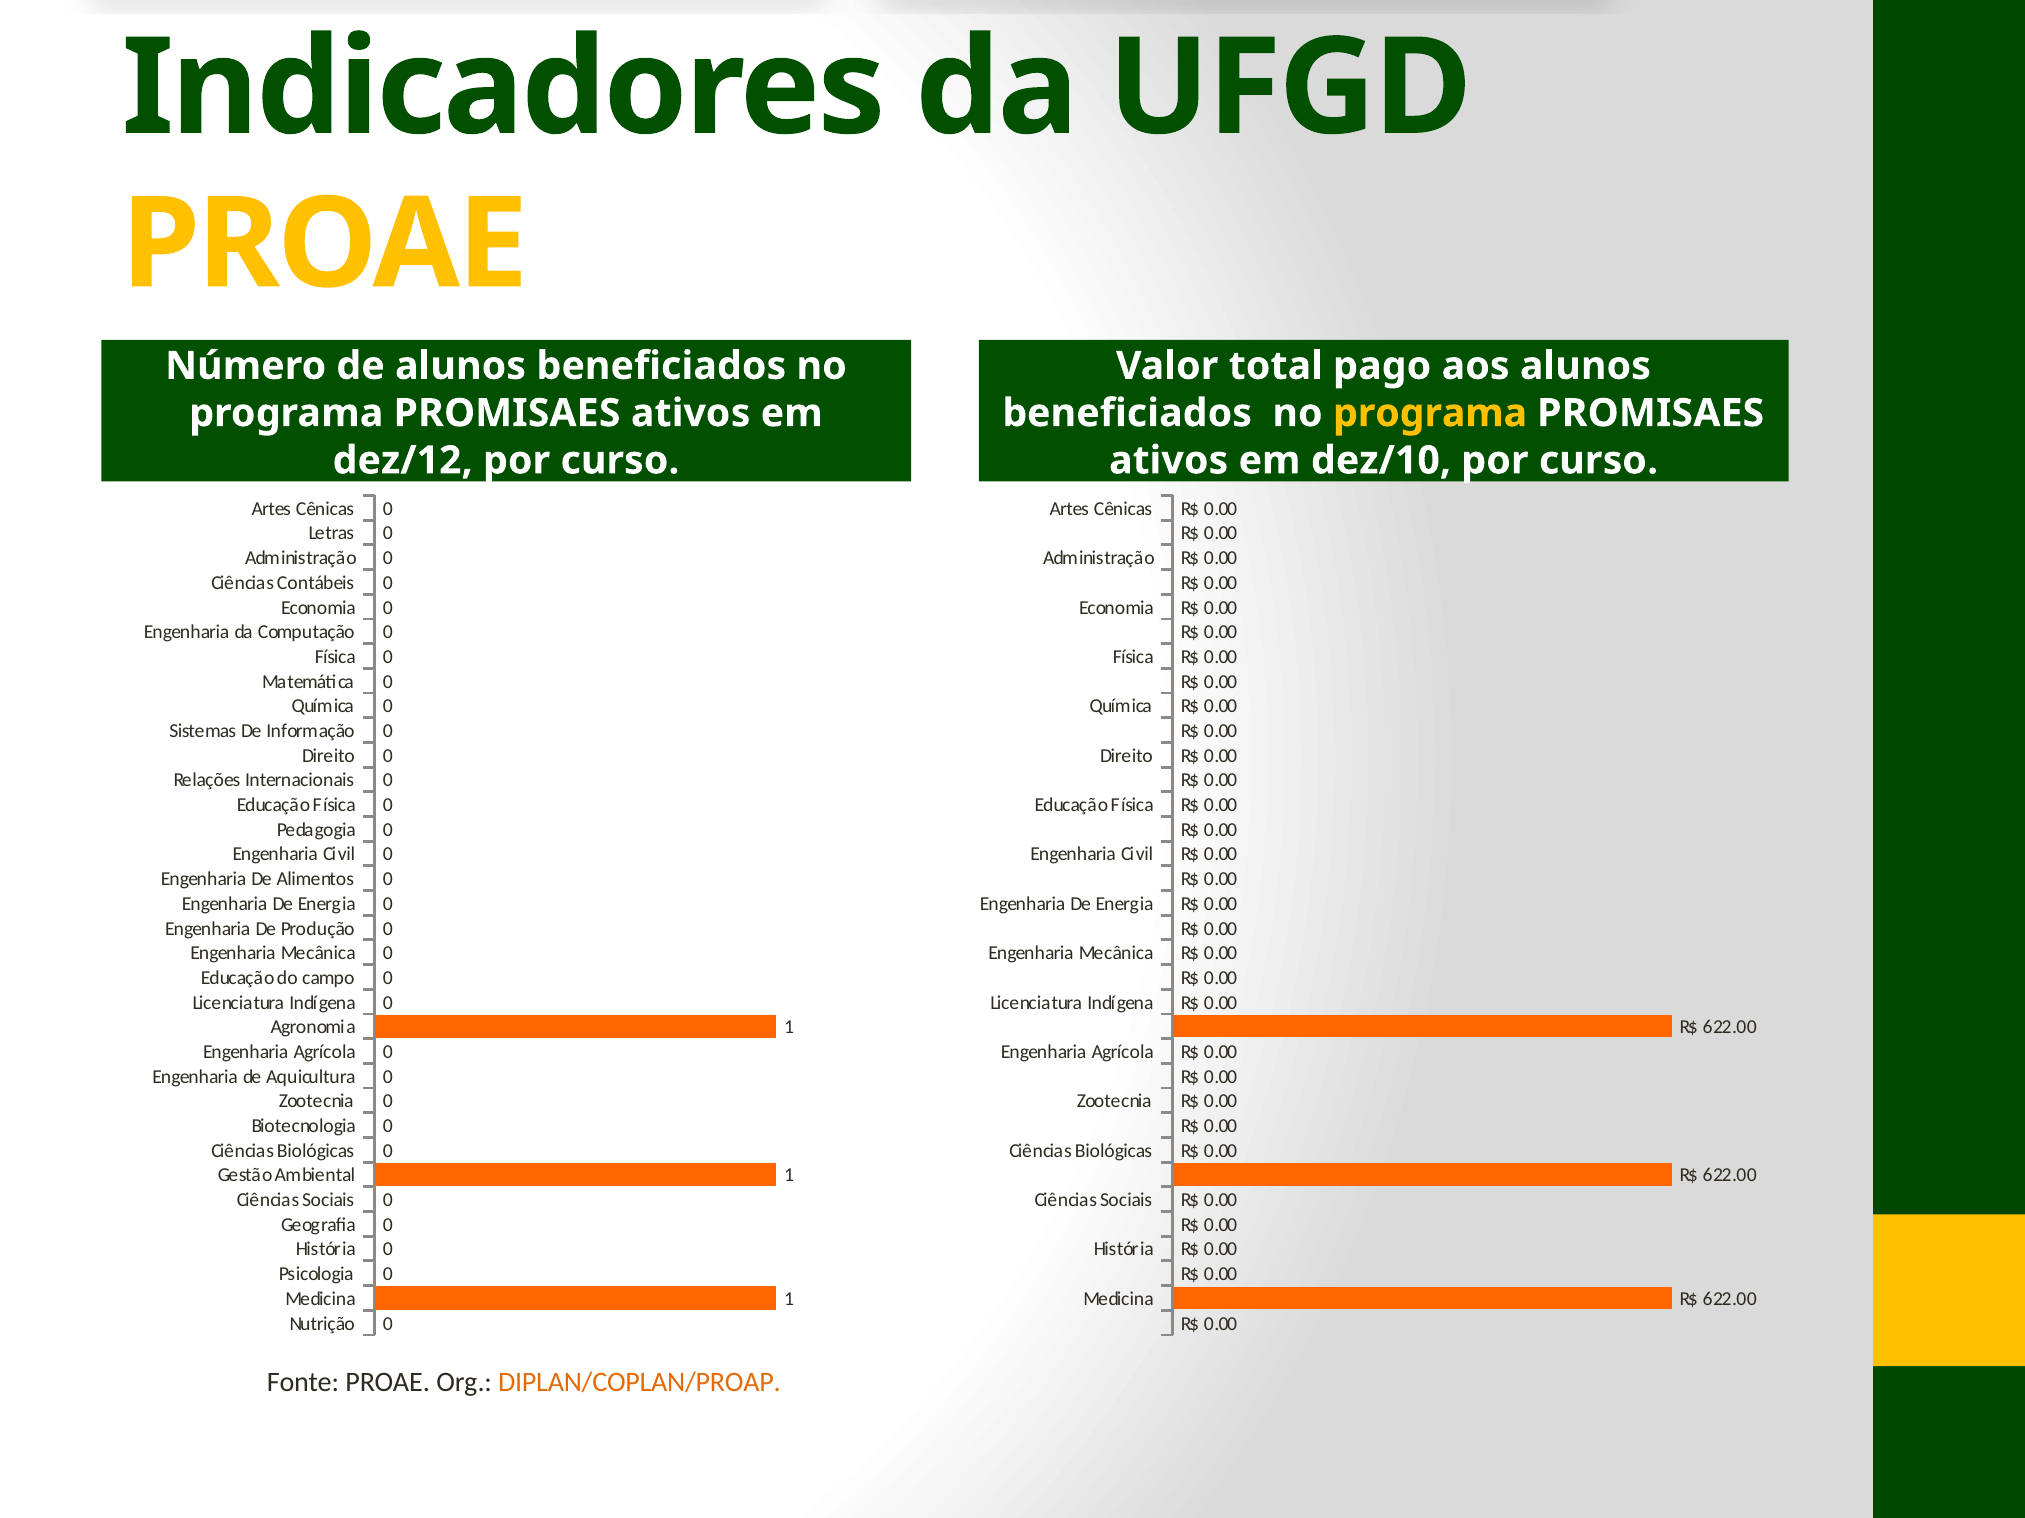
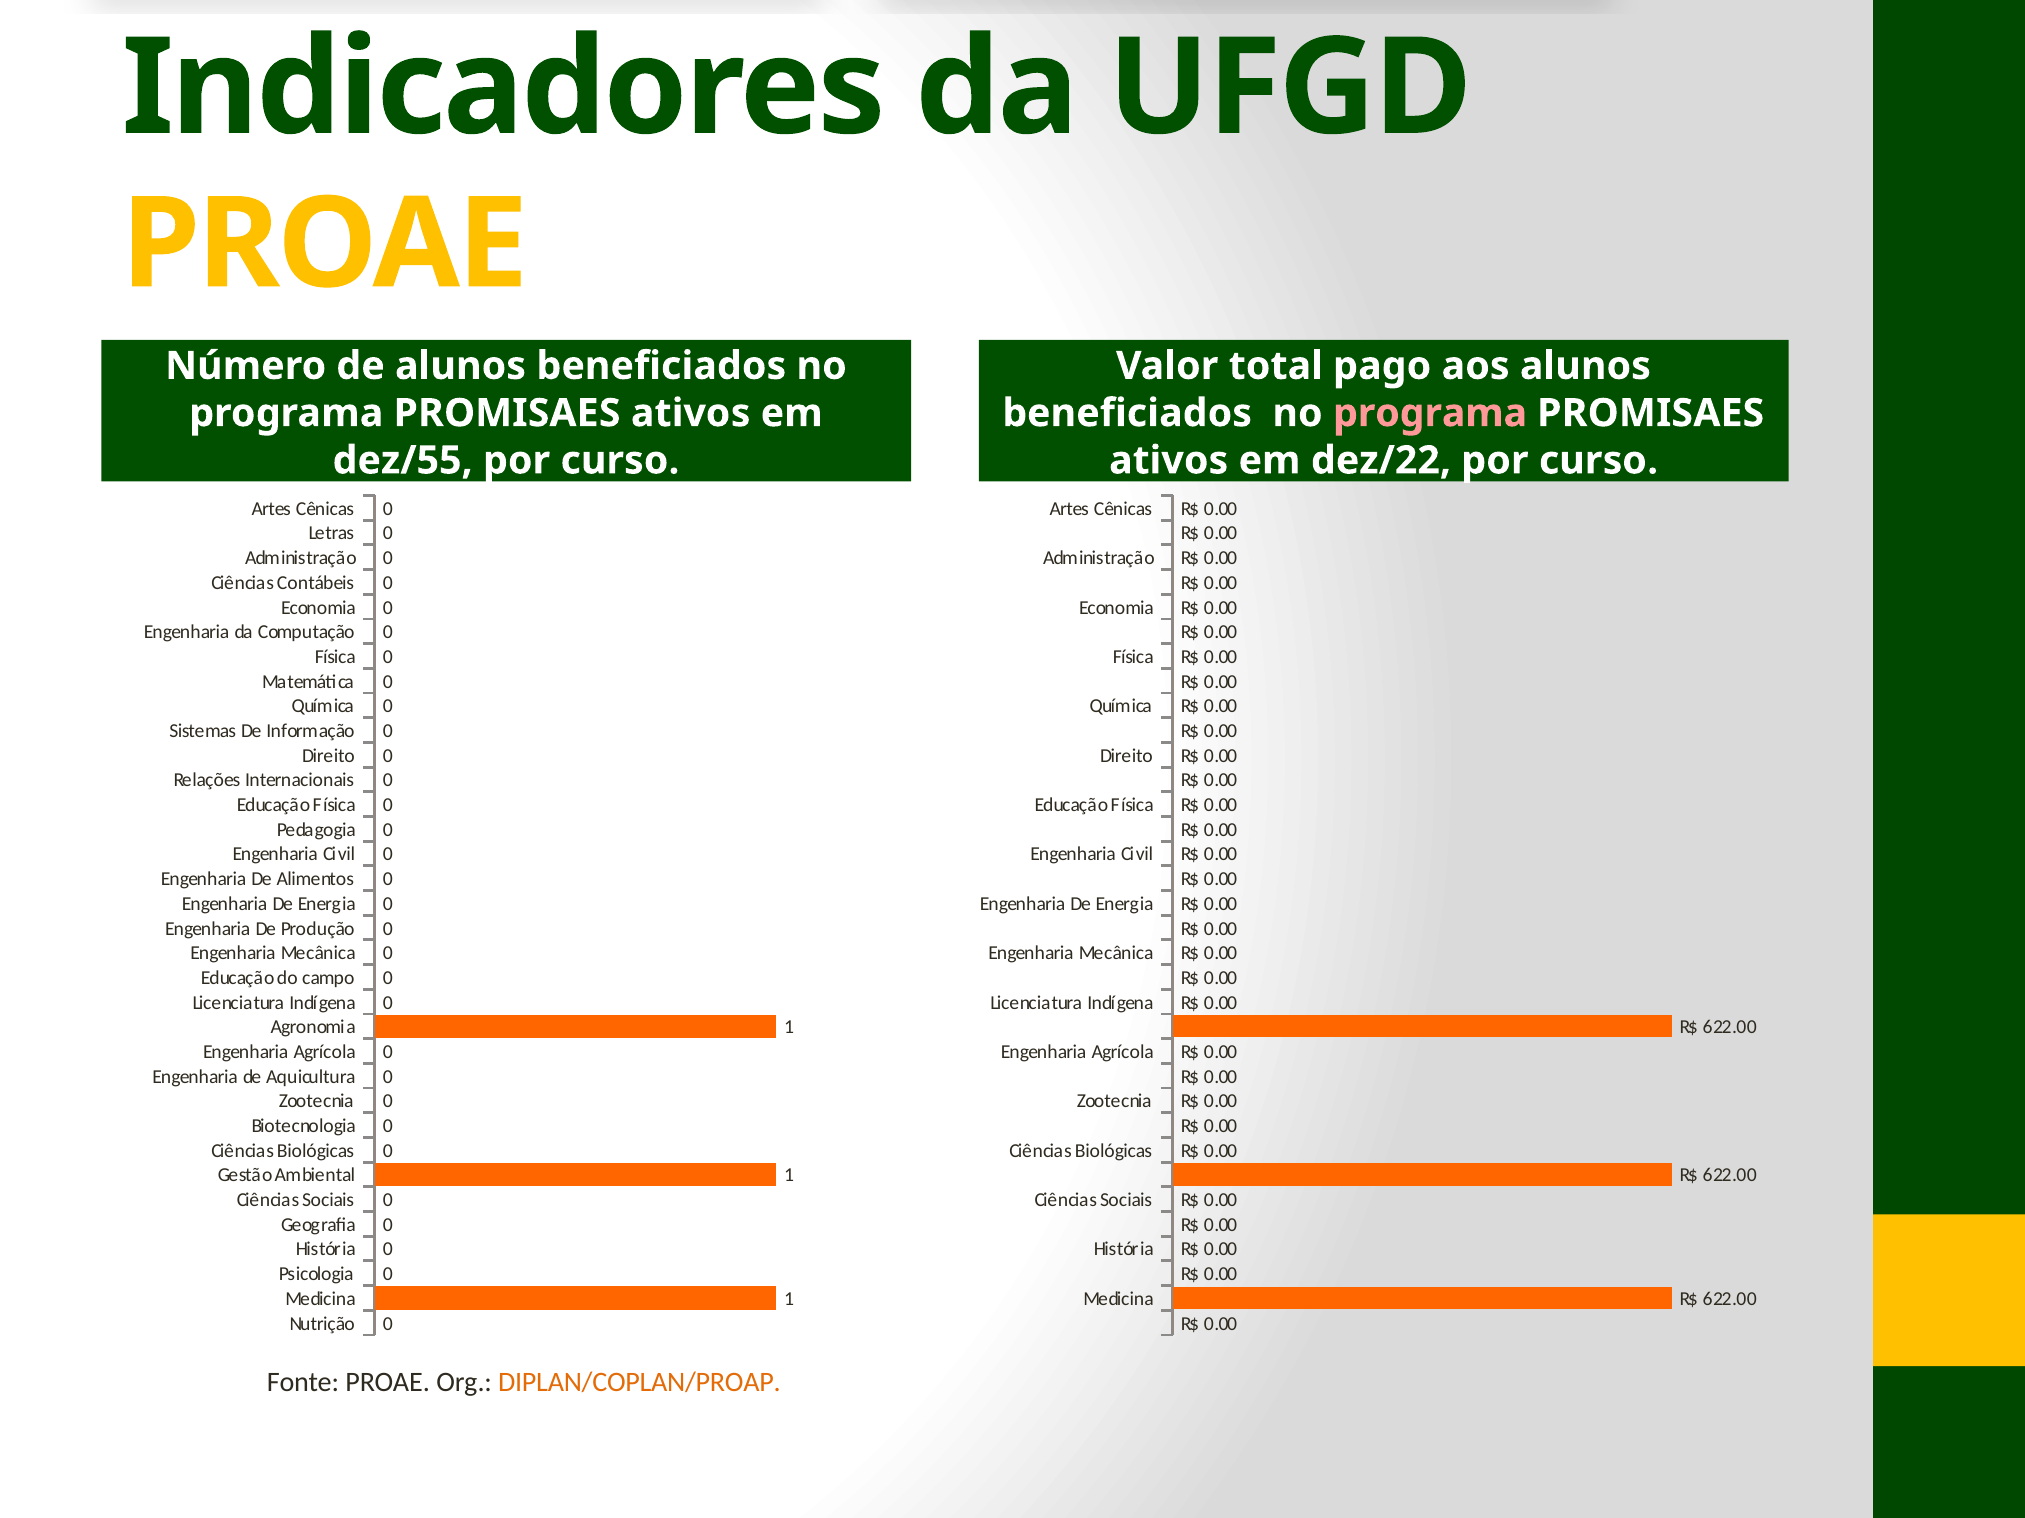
programa at (1430, 413) colour: yellow -> pink
dez/12: dez/12 -> dez/55
dez/10: dez/10 -> dez/22
